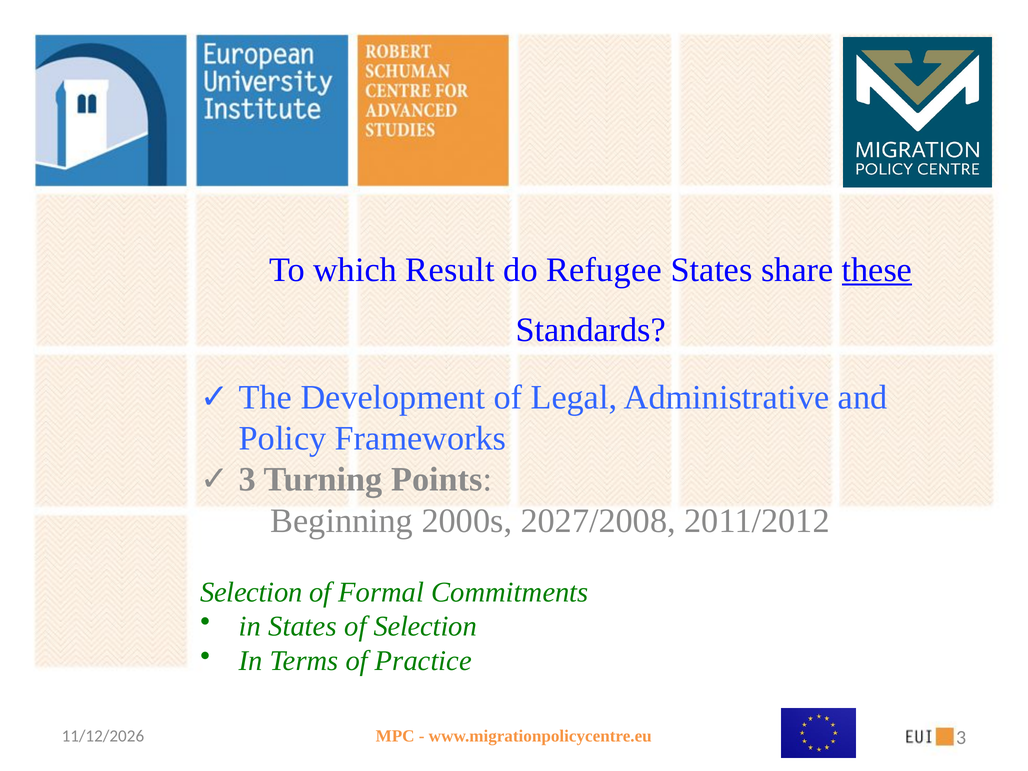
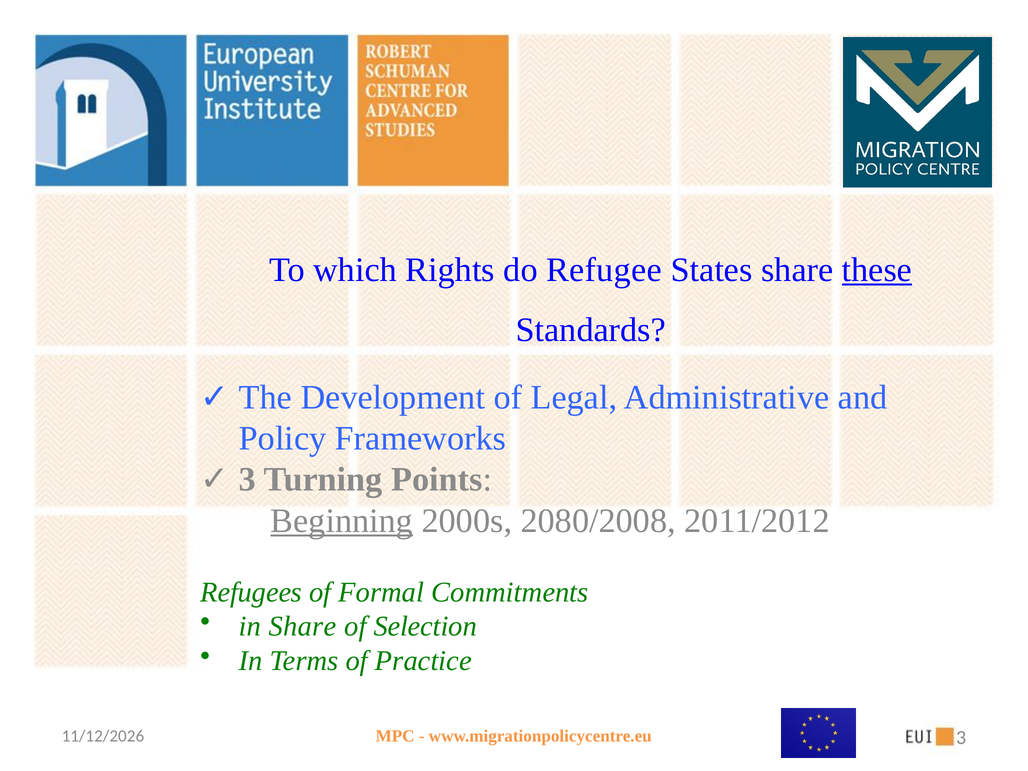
Result: Result -> Rights
Beginning underline: none -> present
2027/2008: 2027/2008 -> 2080/2008
Selection at (251, 592): Selection -> Refugees
in States: States -> Share
